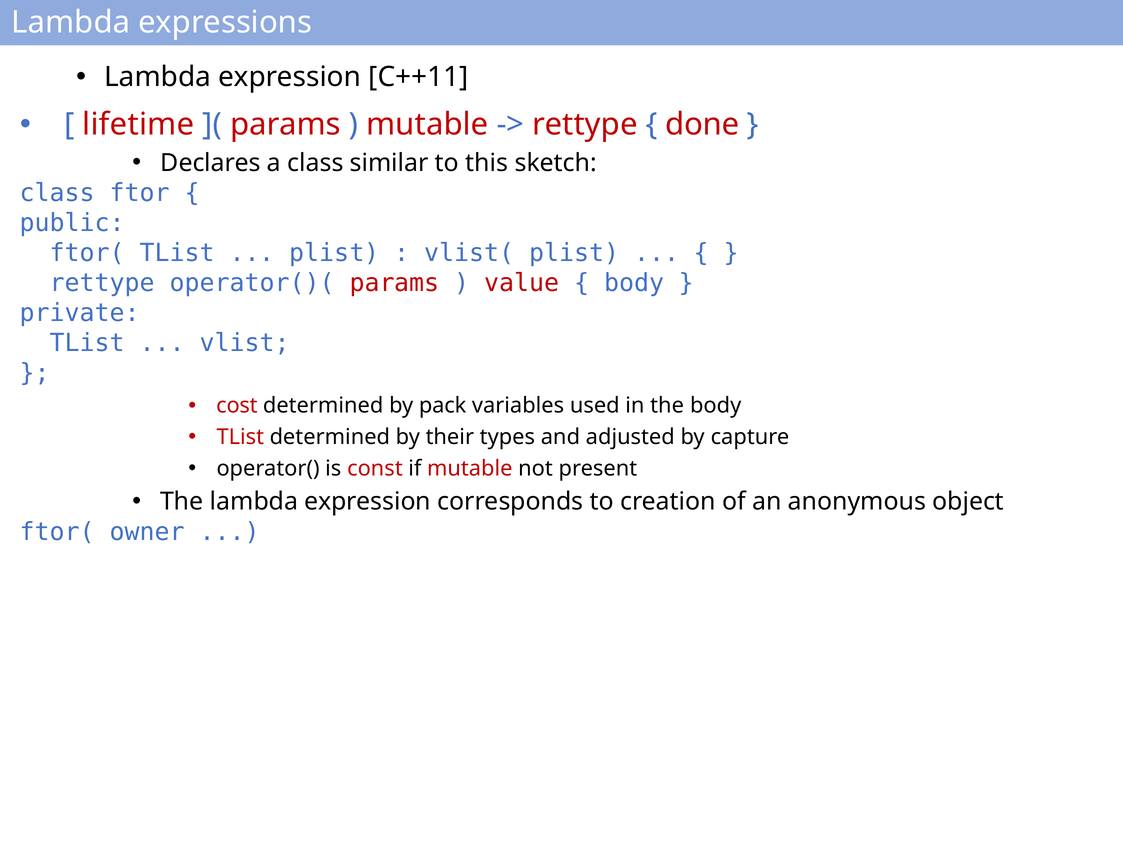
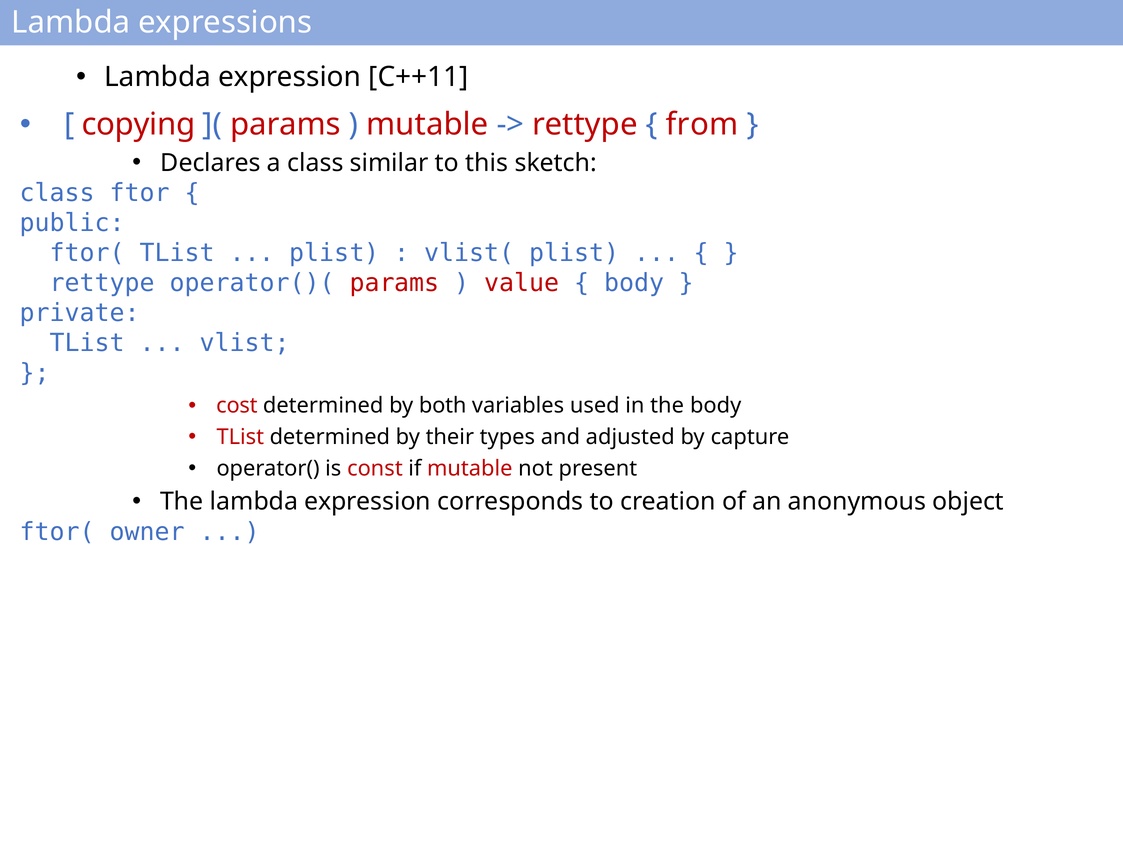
lifetime: lifetime -> copying
done: done -> from
pack: pack -> both
